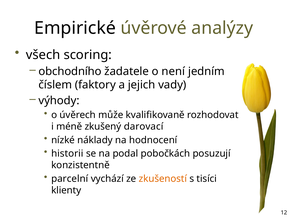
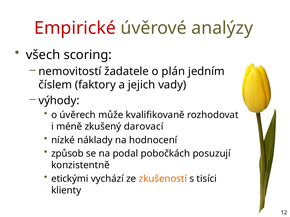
Empirické colour: black -> red
obchodního: obchodního -> nemovitostí
není: není -> plán
historii: historii -> způsob
parcelní: parcelní -> etickými
